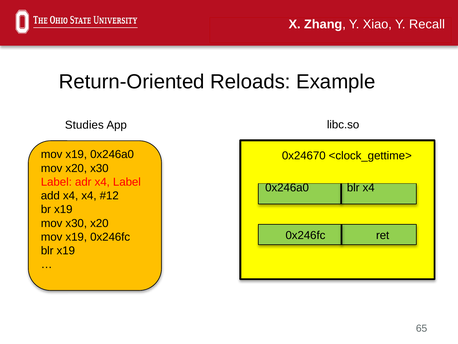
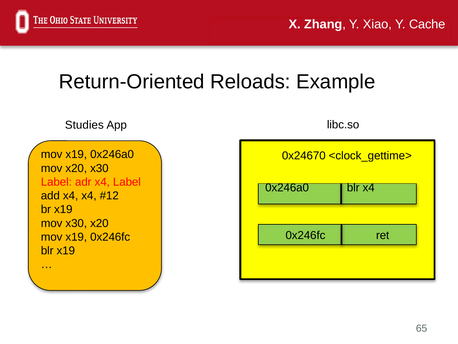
Recall: Recall -> Cache
